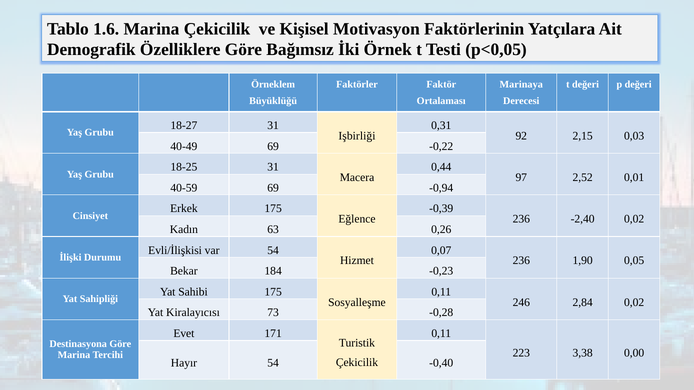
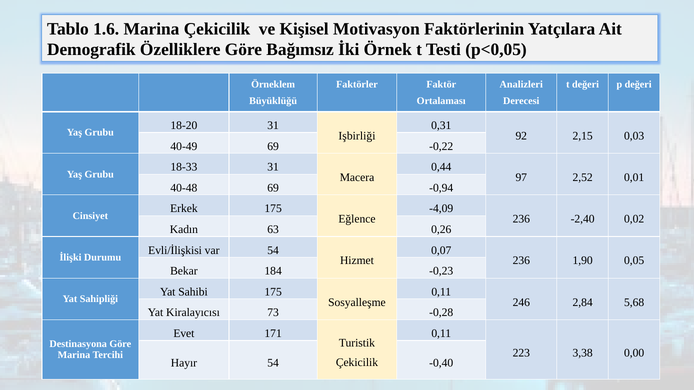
Marinaya: Marinaya -> Analizleri
18-27: 18-27 -> 18-20
18-25: 18-25 -> 18-33
40-59: 40-59 -> 40-48
-0,39: -0,39 -> -4,09
2,84 0,02: 0,02 -> 5,68
